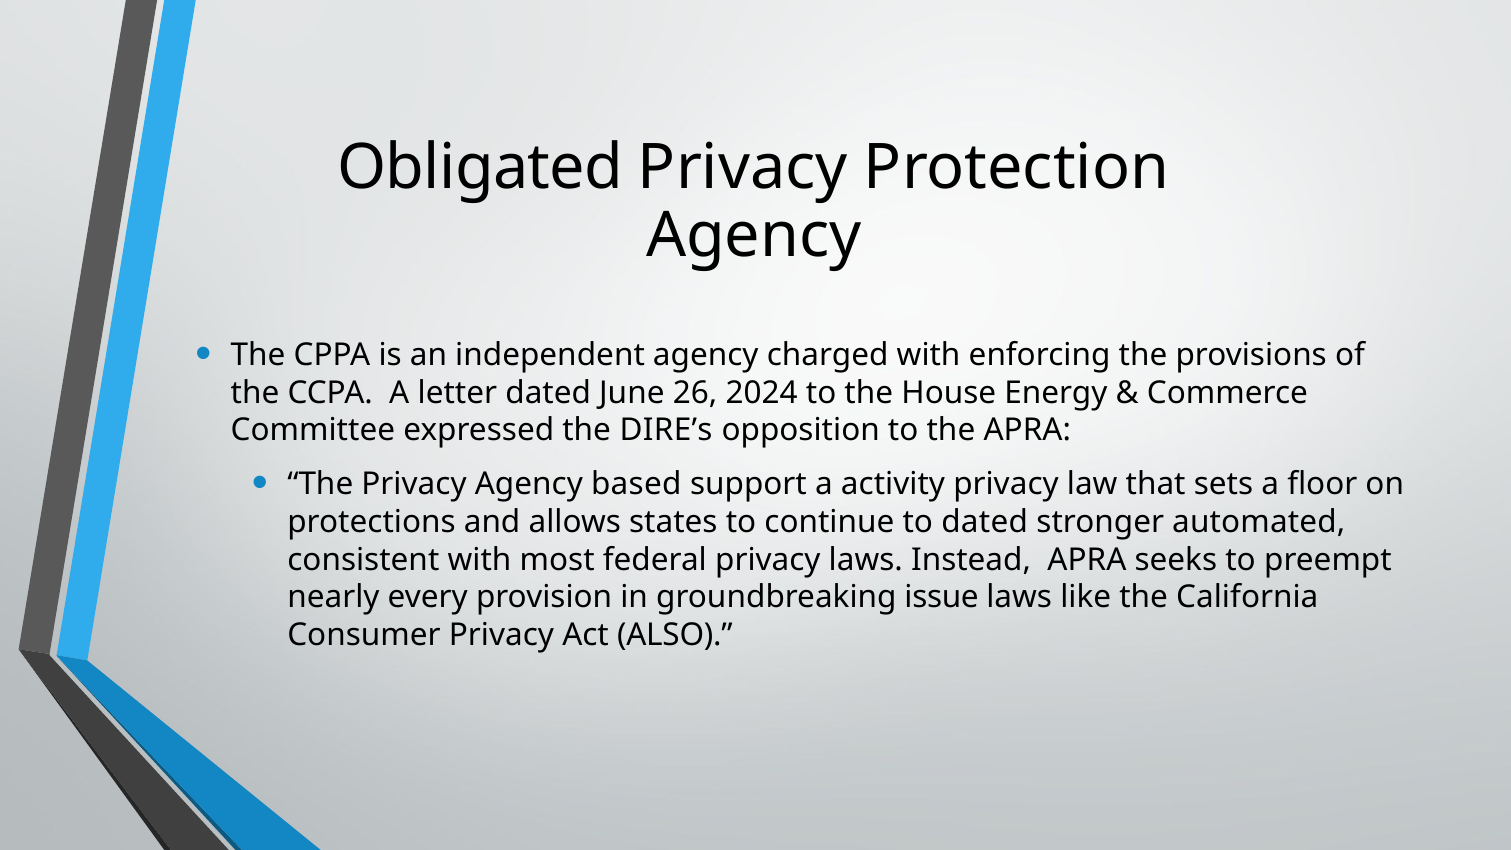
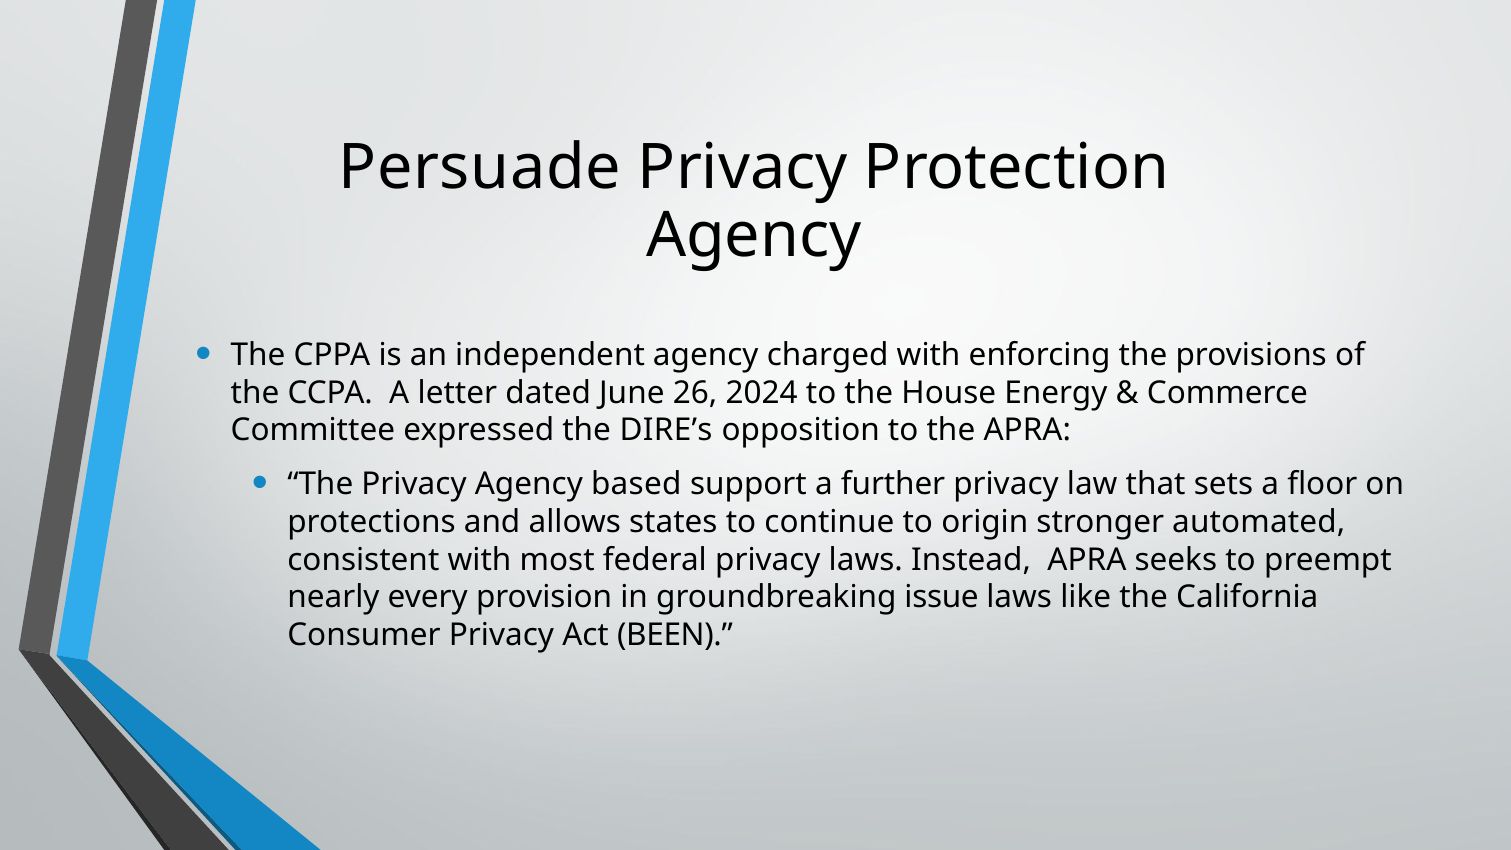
Obligated: Obligated -> Persuade
activity: activity -> further
to dated: dated -> origin
ALSO: ALSO -> BEEN
